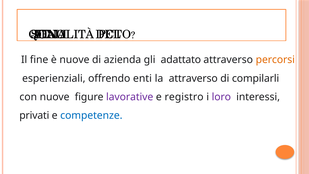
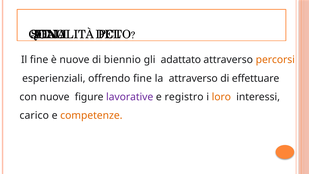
azienda: azienda -> biennio
offrendo enti: enti -> fine
compilarli: compilarli -> effettuare
loro colour: purple -> orange
privati: privati -> carico
competenze colour: blue -> orange
